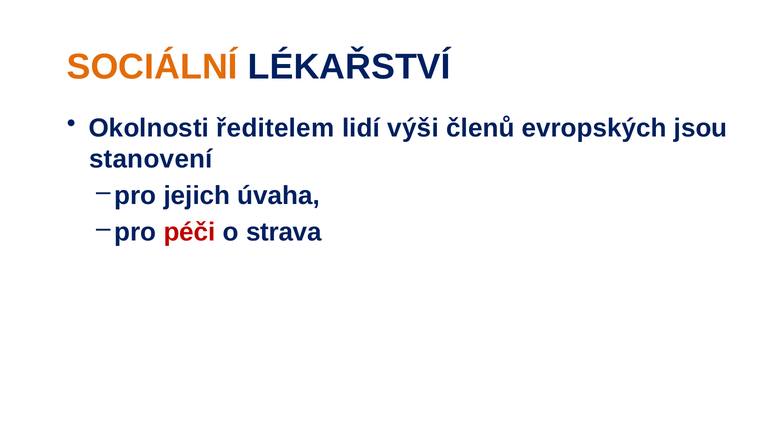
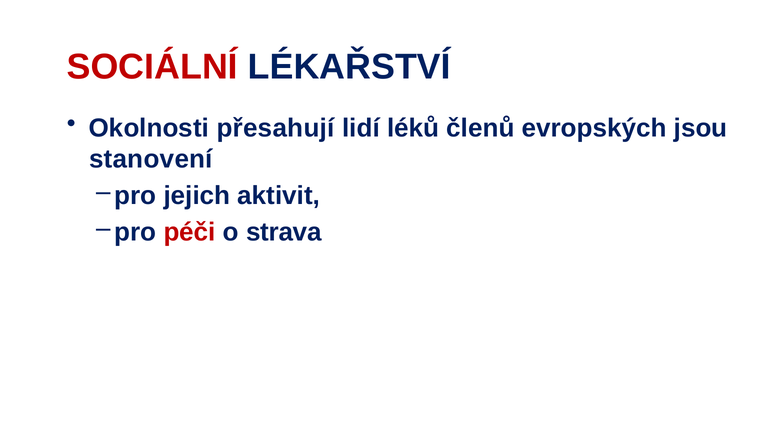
SOCIÁLNÍ colour: orange -> red
ředitelem: ředitelem -> přesahují
výši: výši -> léků
úvaha: úvaha -> aktivit
